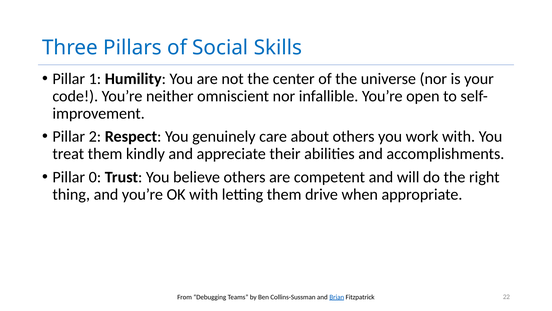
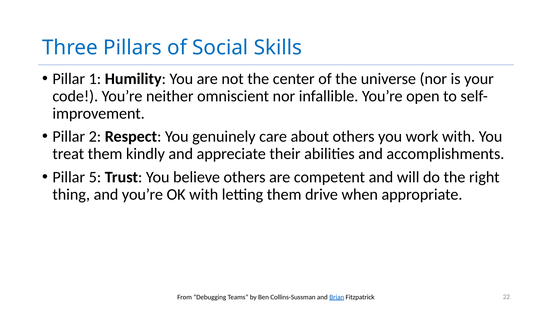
0: 0 -> 5
